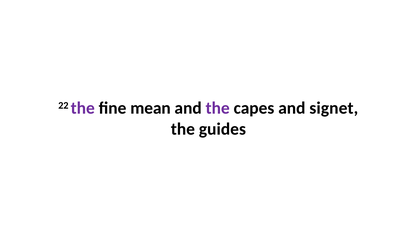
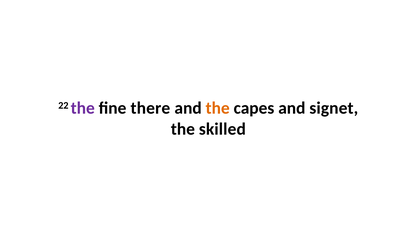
mean: mean -> there
the at (218, 108) colour: purple -> orange
guides: guides -> skilled
